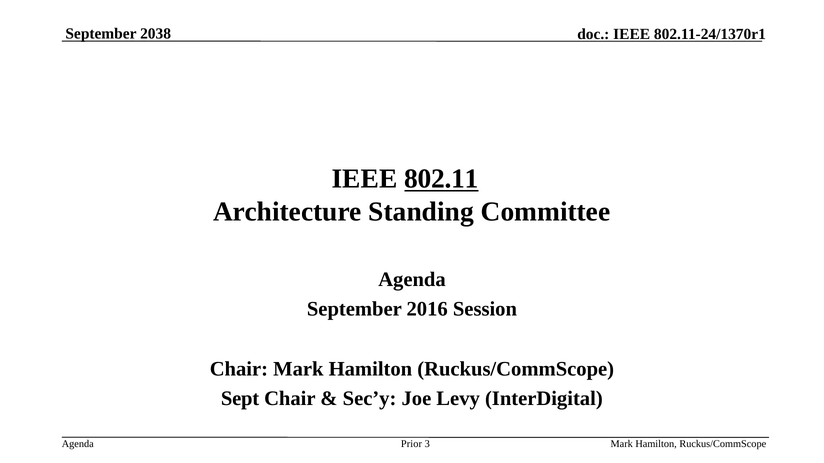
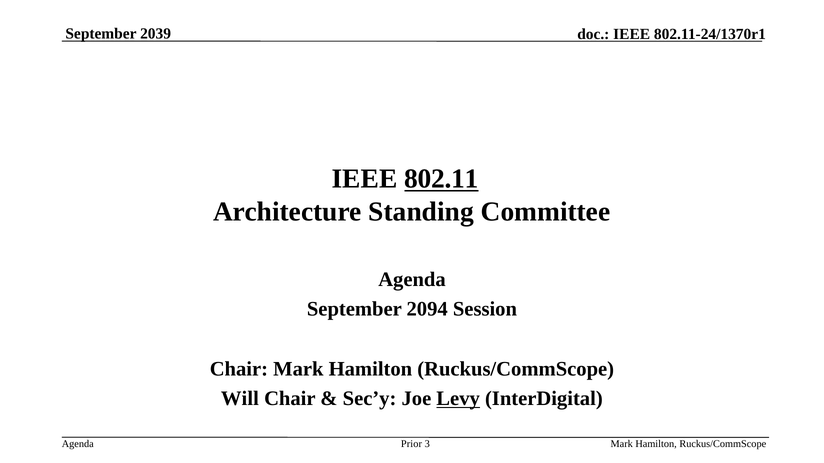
2038: 2038 -> 2039
2016: 2016 -> 2094
Sept: Sept -> Will
Levy underline: none -> present
